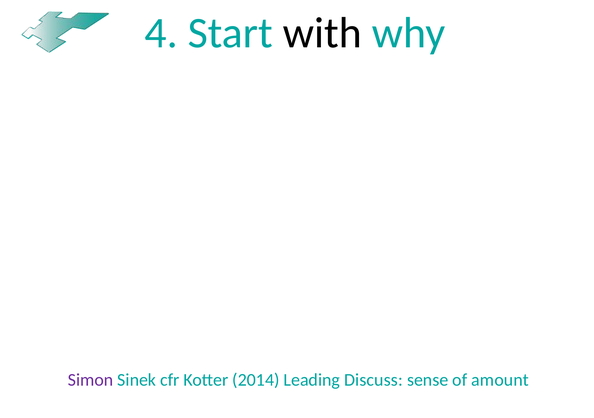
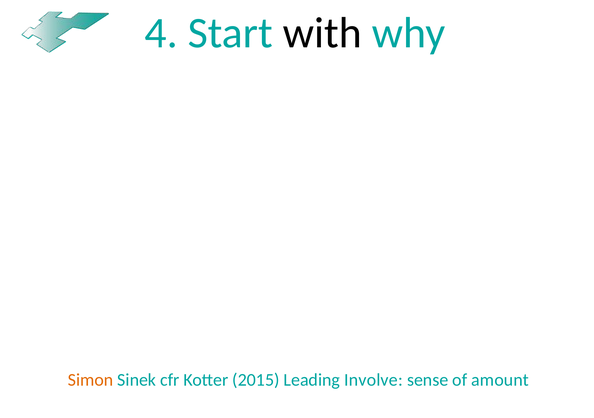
Simon colour: purple -> orange
2014: 2014 -> 2015
Discuss: Discuss -> Involve
